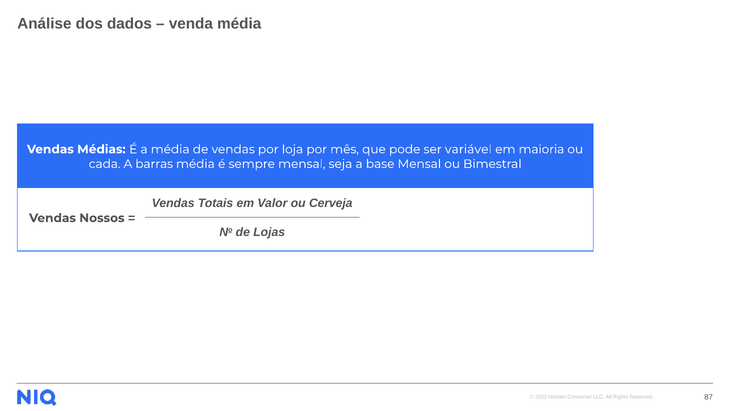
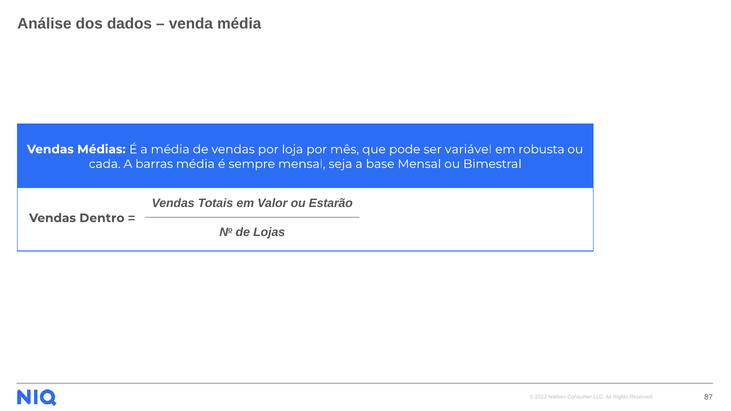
maioria: maioria -> robusta
Cerveja: Cerveja -> Estarão
Nossos: Nossos -> Dentro
